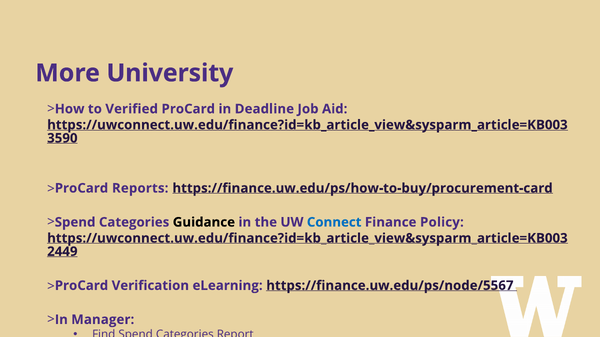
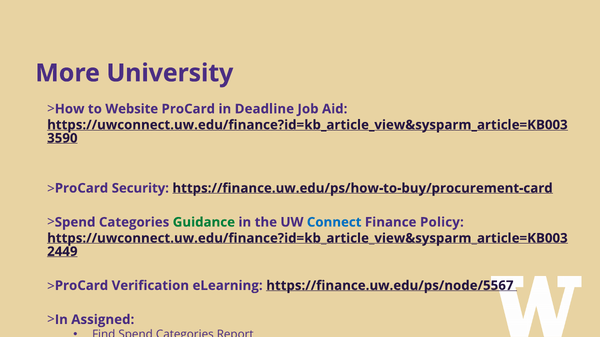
Verified: Verified -> Website
Reports: Reports -> Security
Guidance colour: black -> green
Manager: Manager -> Assigned
